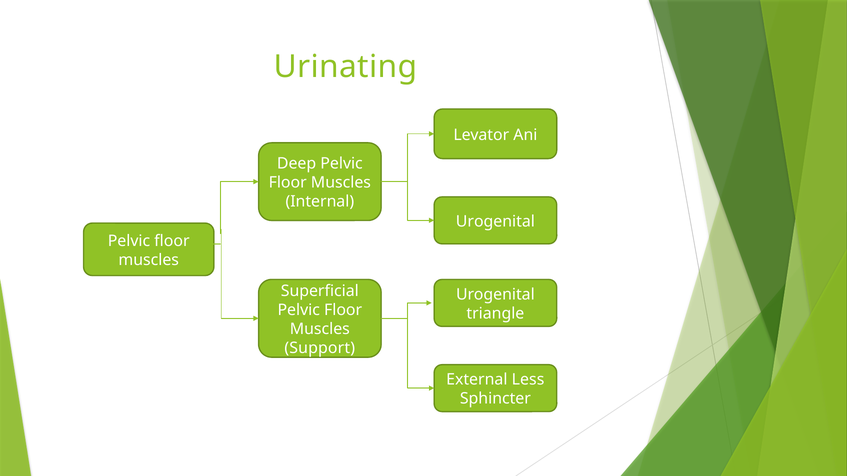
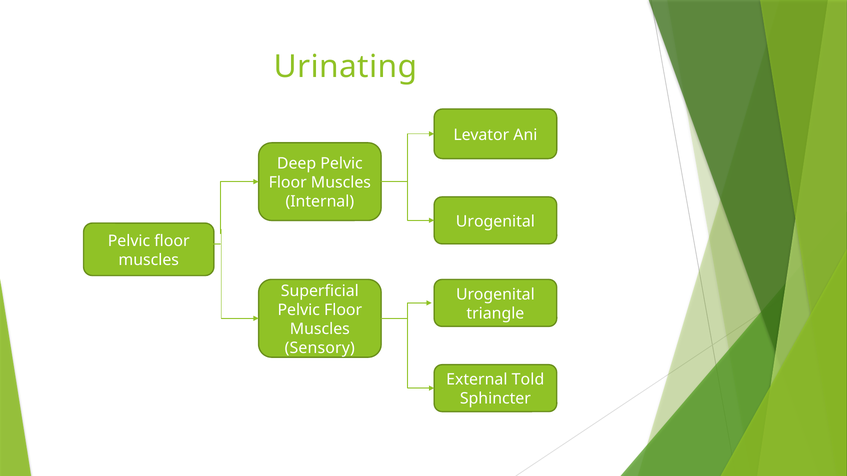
Support: Support -> Sensory
Less: Less -> Told
